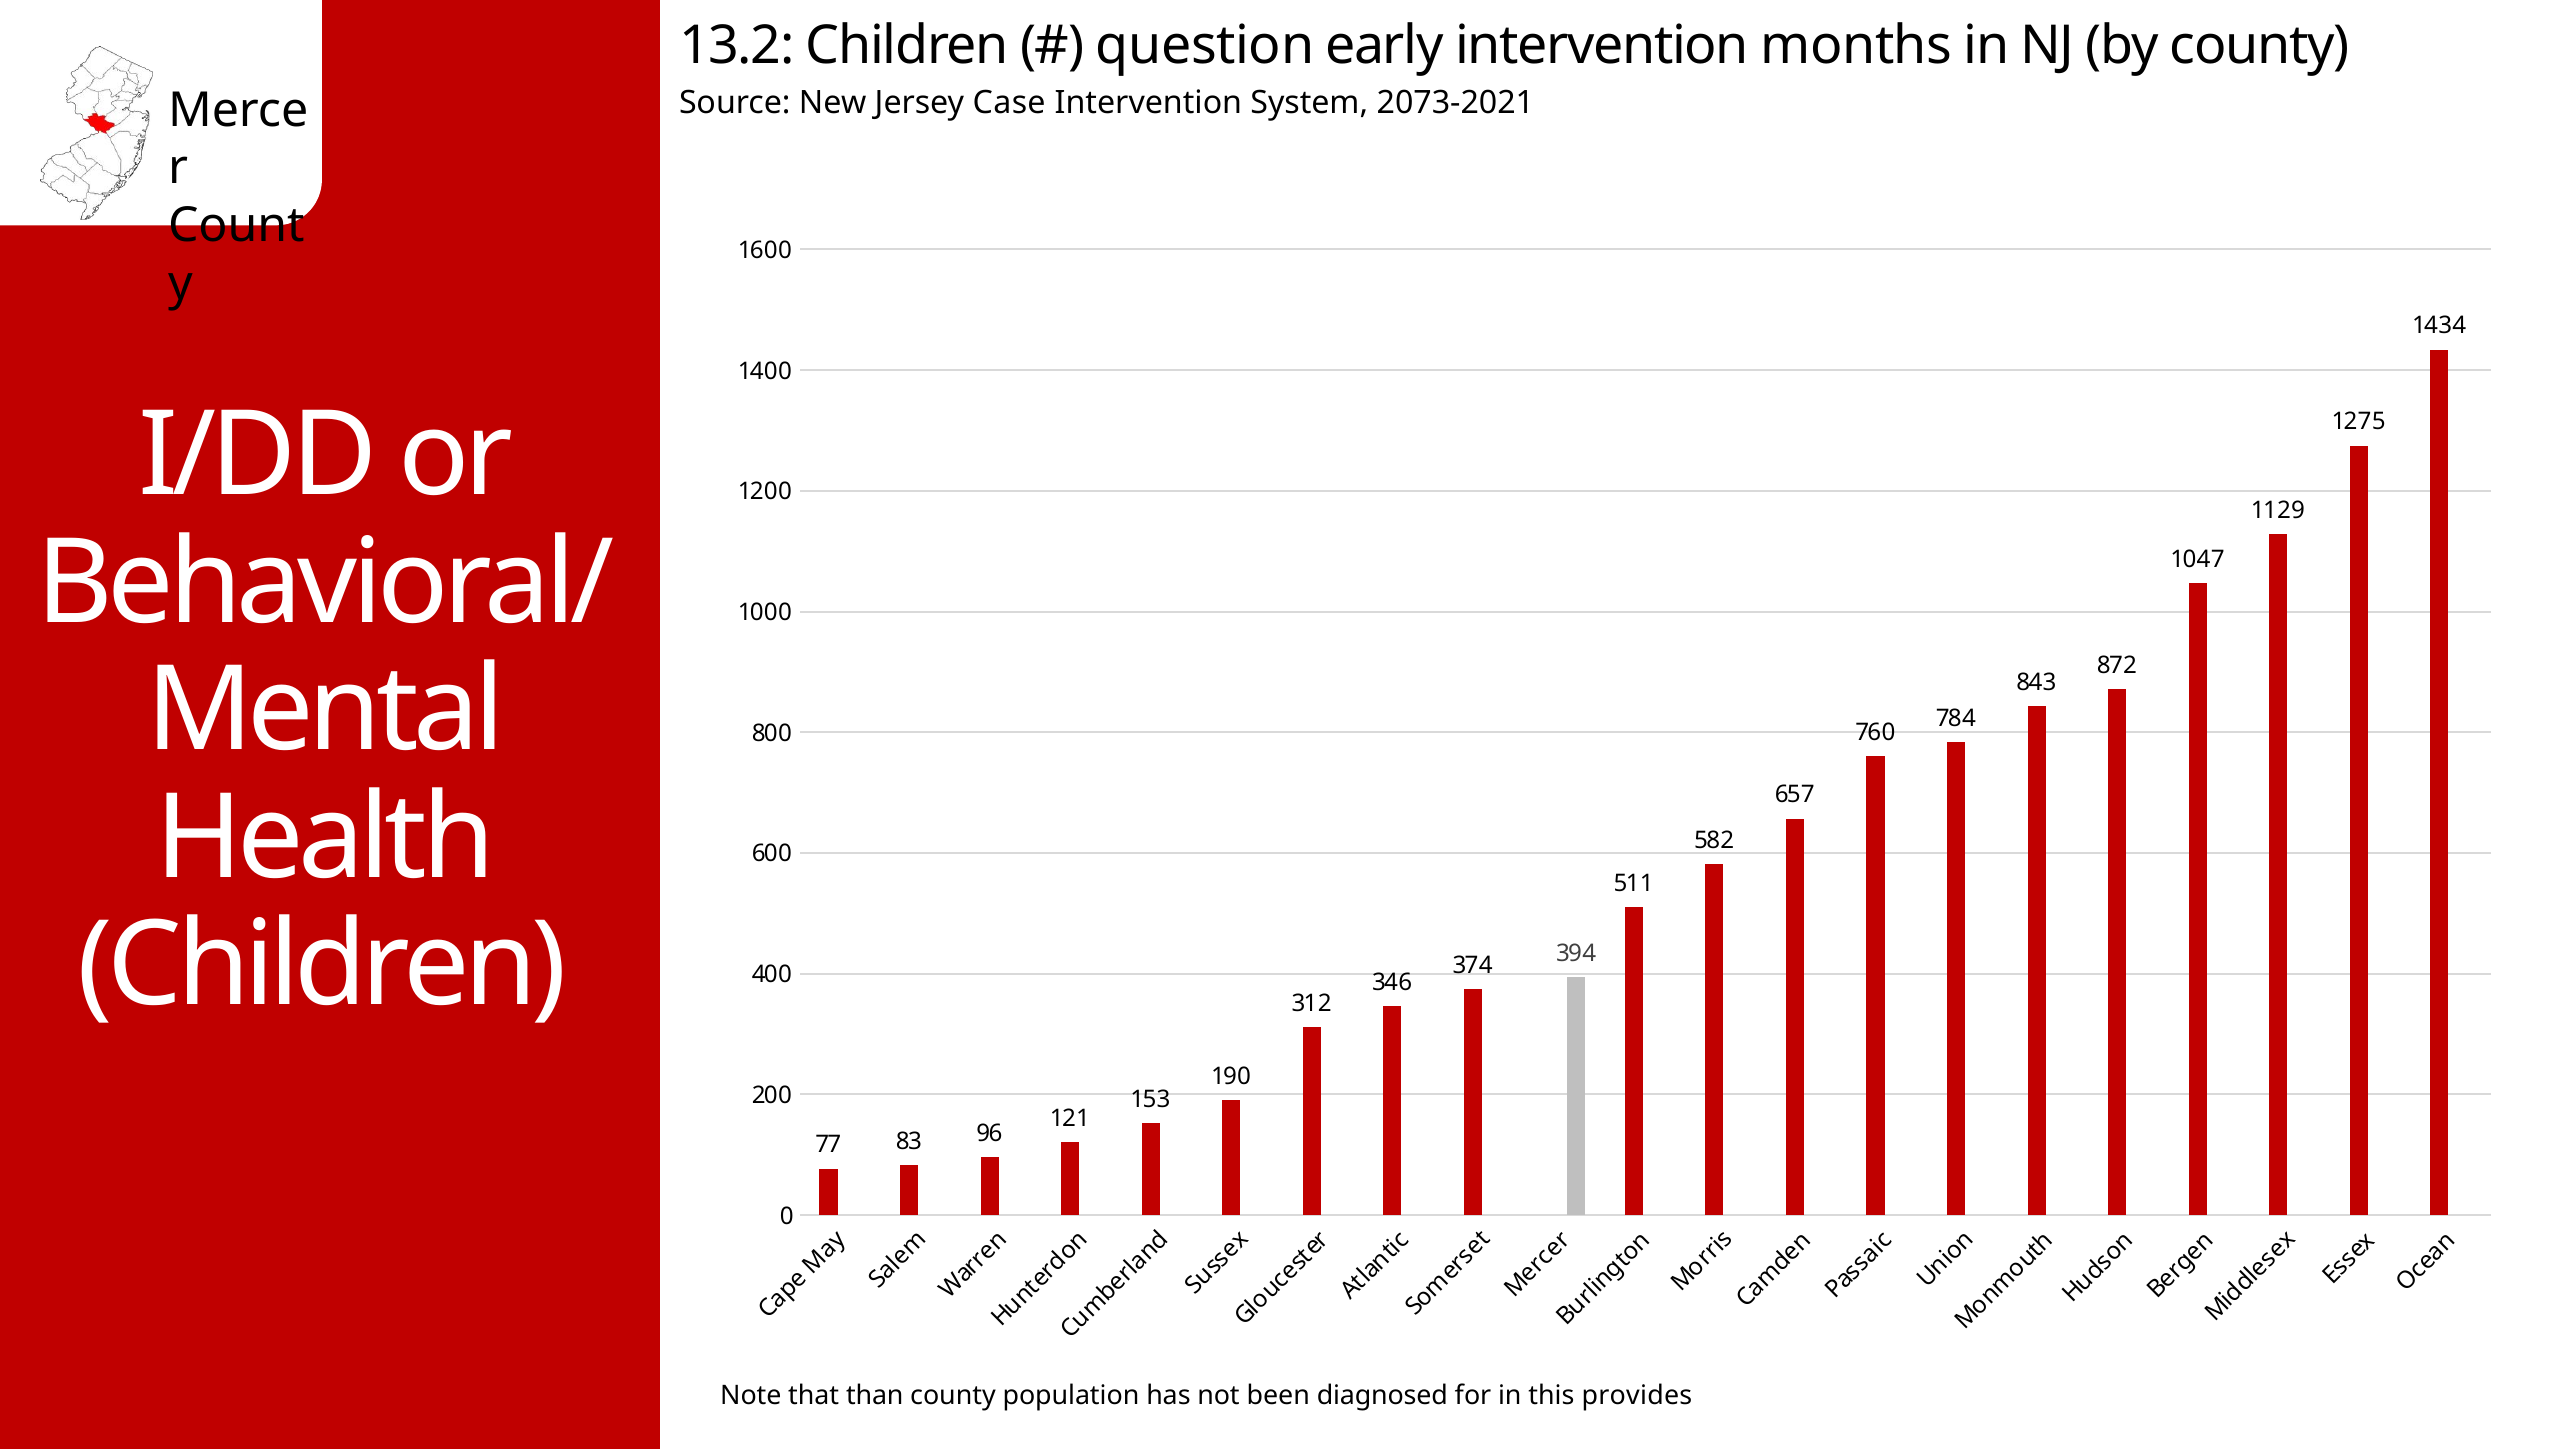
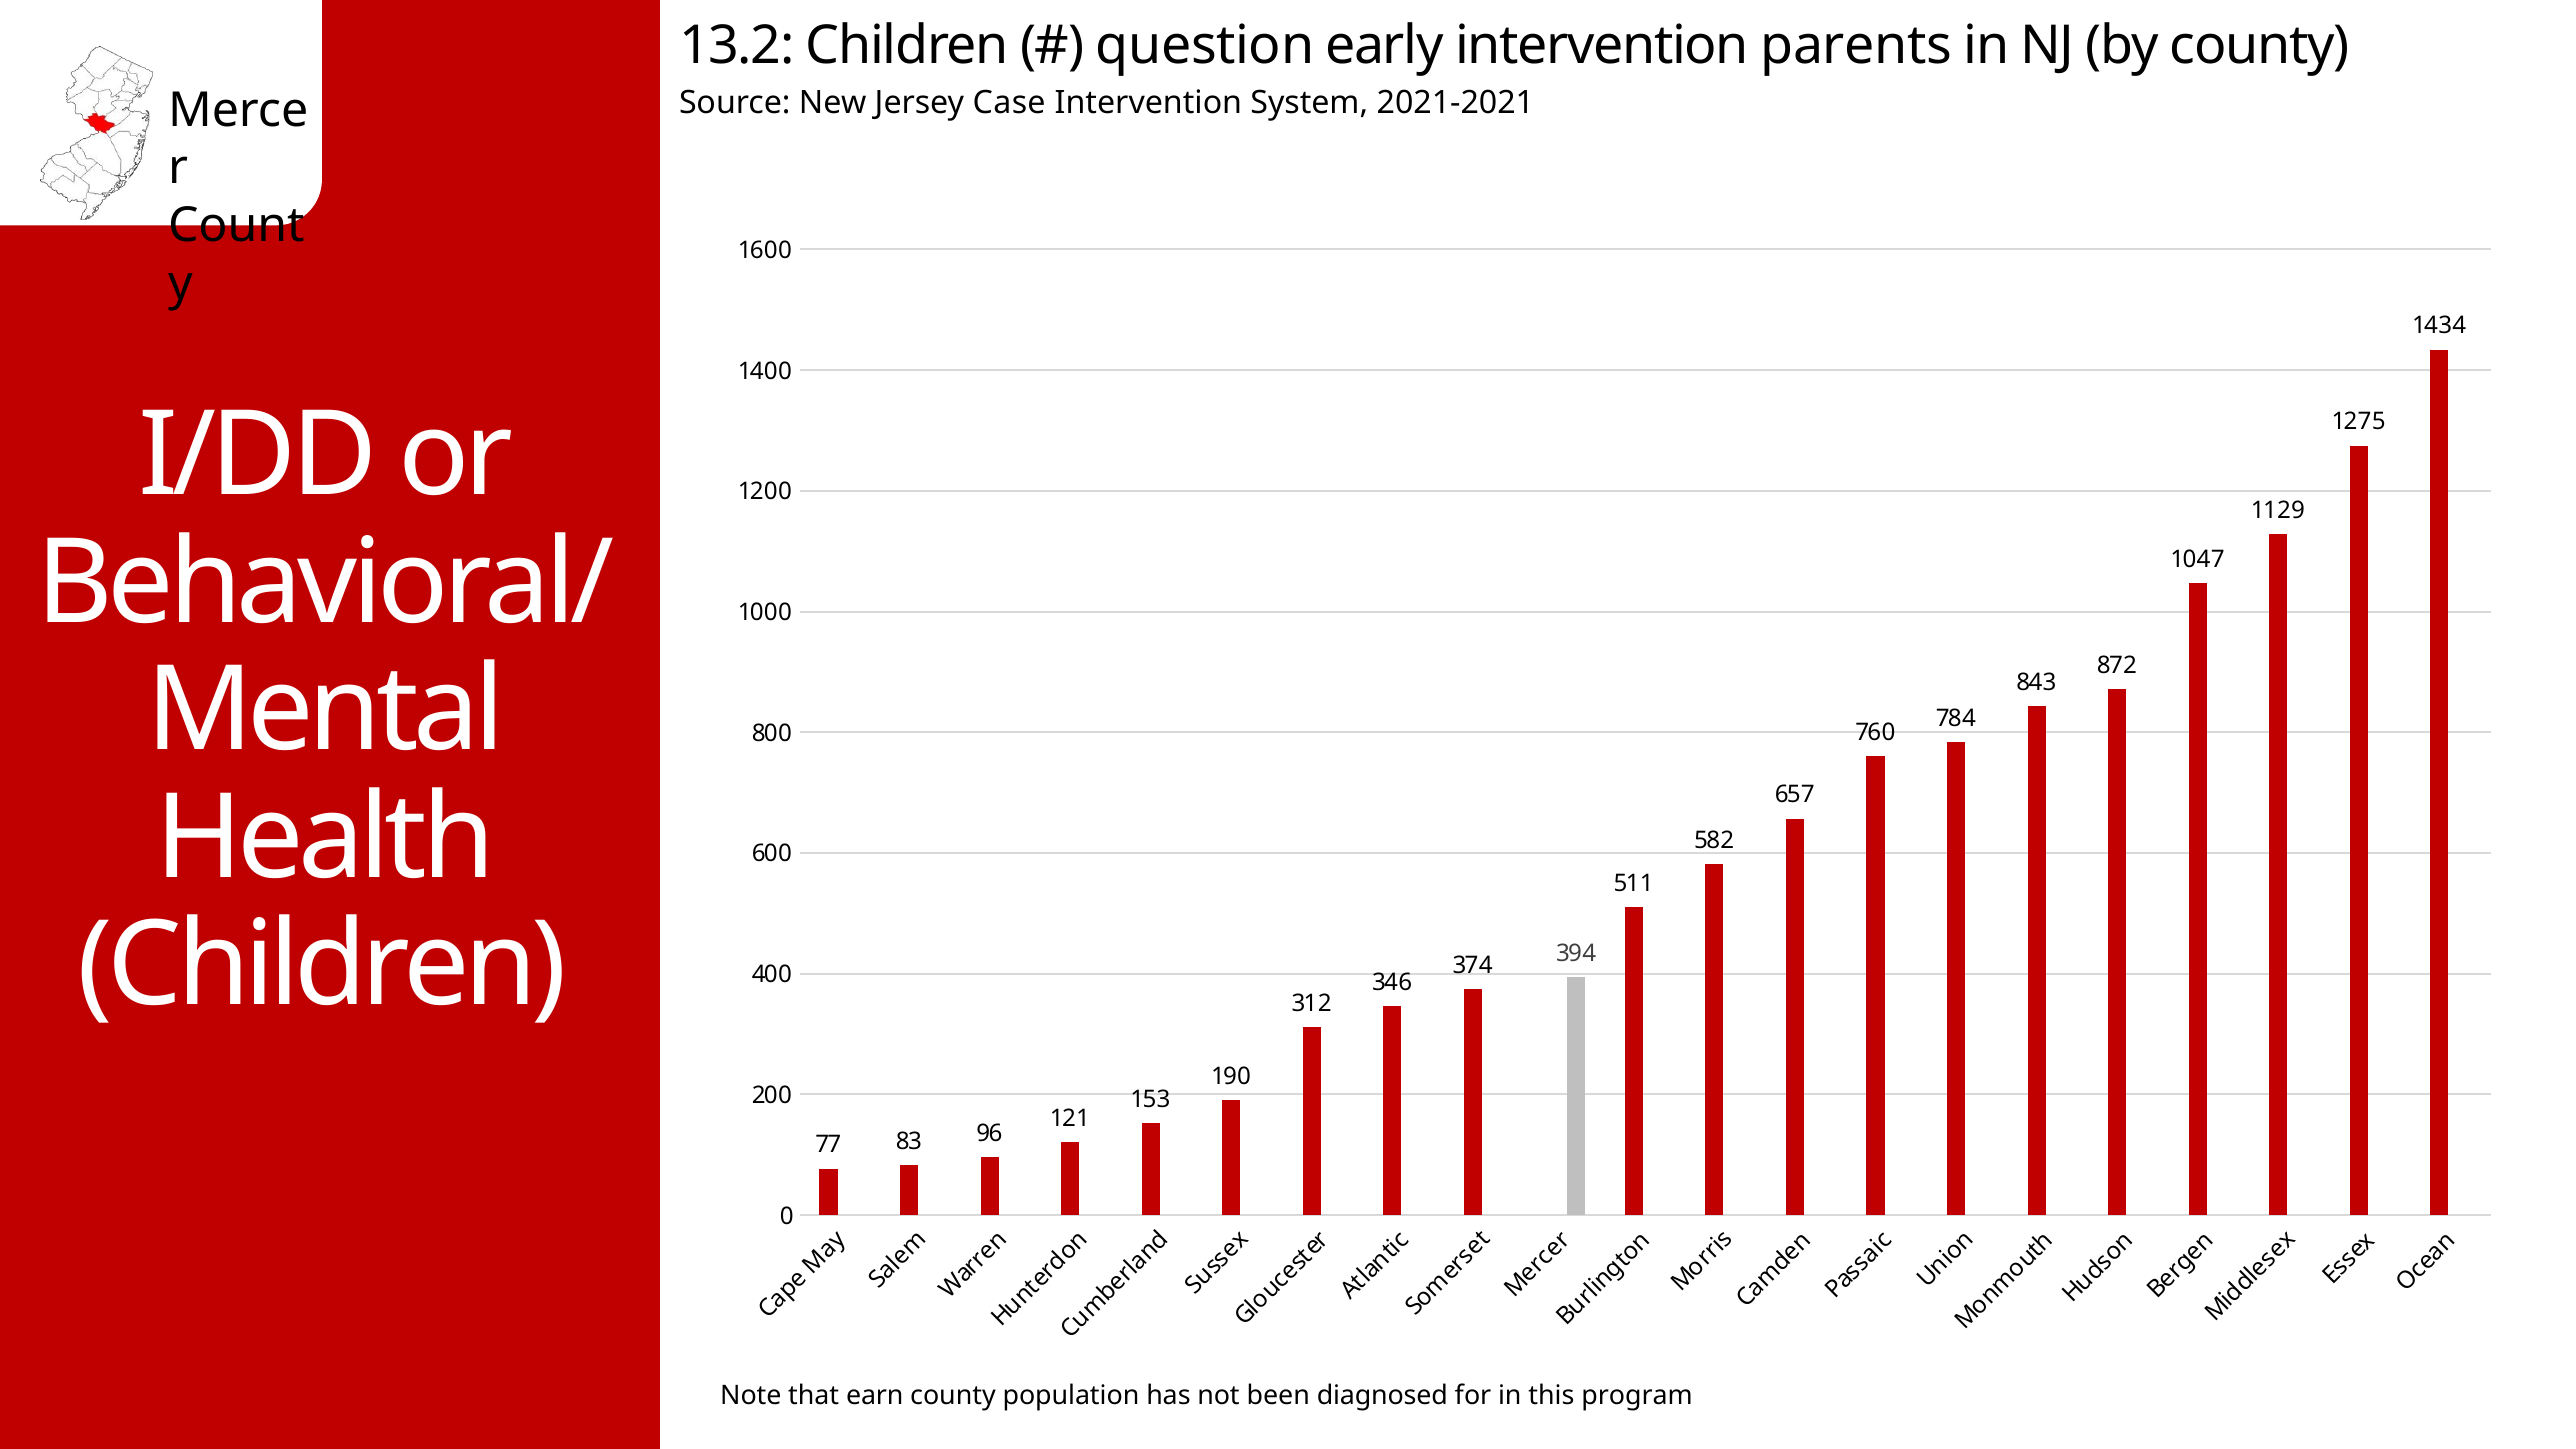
months: months -> parents
2073-2021: 2073-2021 -> 2021-2021
than: than -> earn
provides: provides -> program
